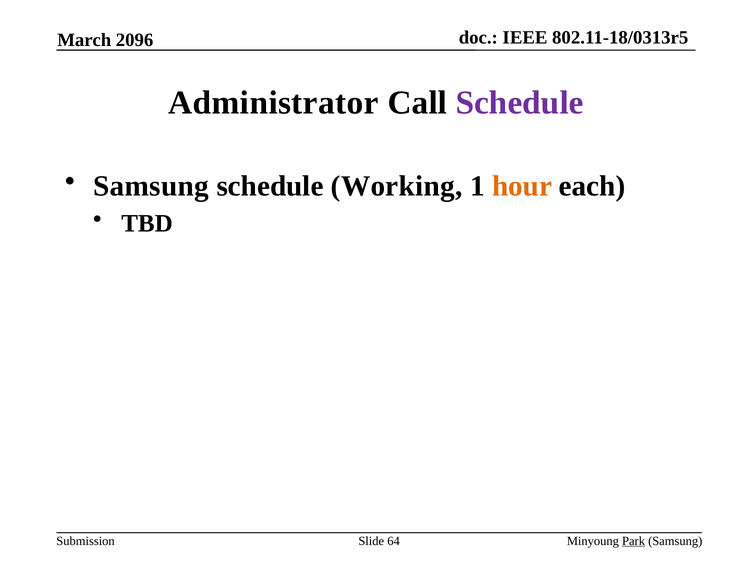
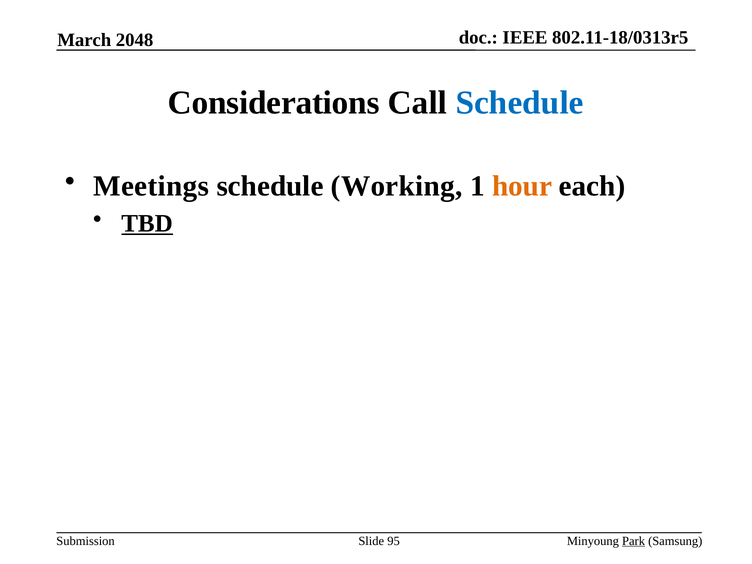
2096: 2096 -> 2048
Administrator: Administrator -> Considerations
Schedule at (520, 103) colour: purple -> blue
Samsung at (151, 186): Samsung -> Meetings
TBD underline: none -> present
64: 64 -> 95
